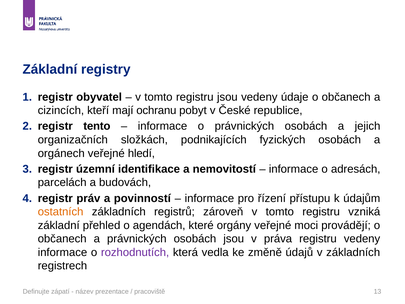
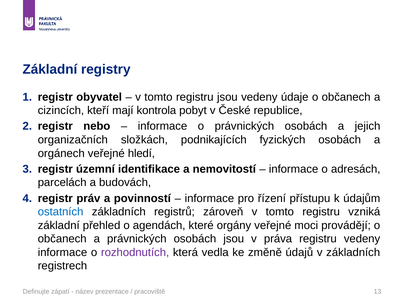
ochranu: ochranu -> kontrola
tento: tento -> nebo
ostatních colour: orange -> blue
